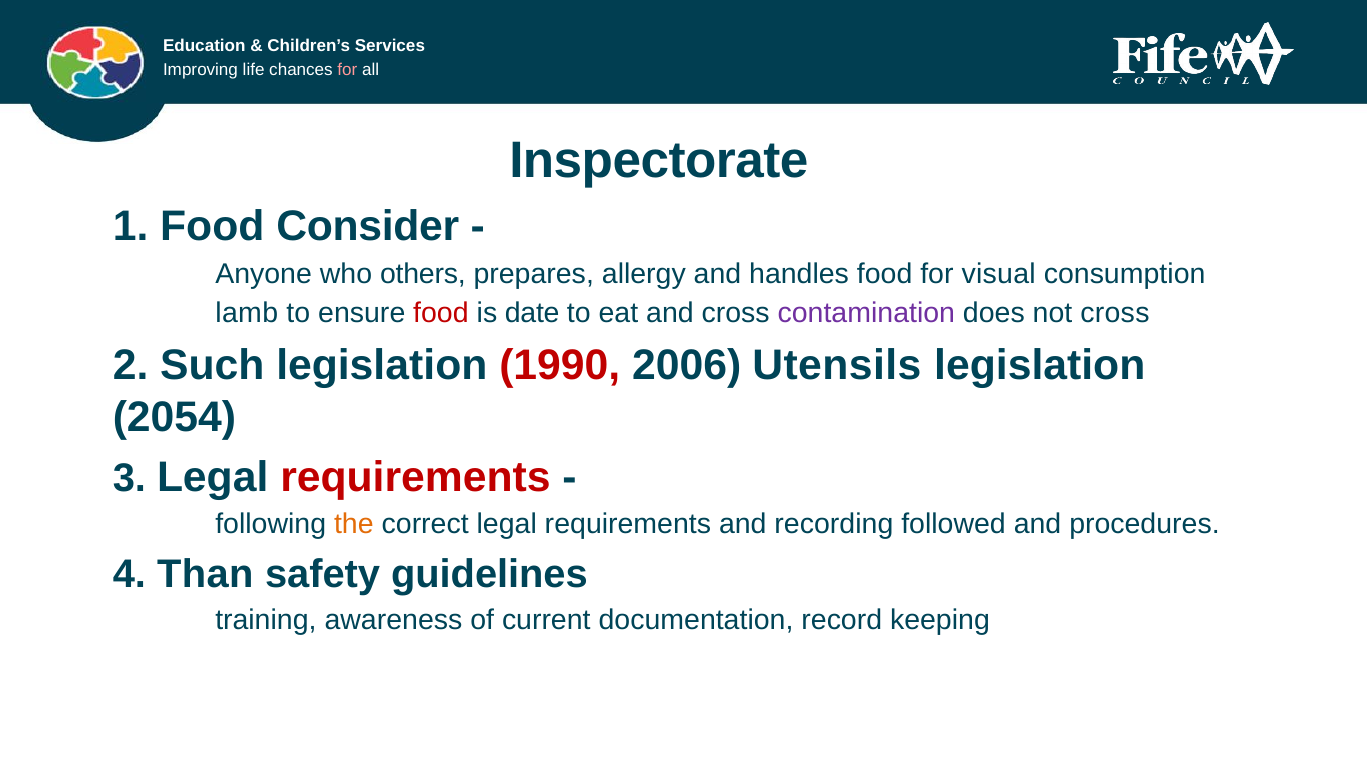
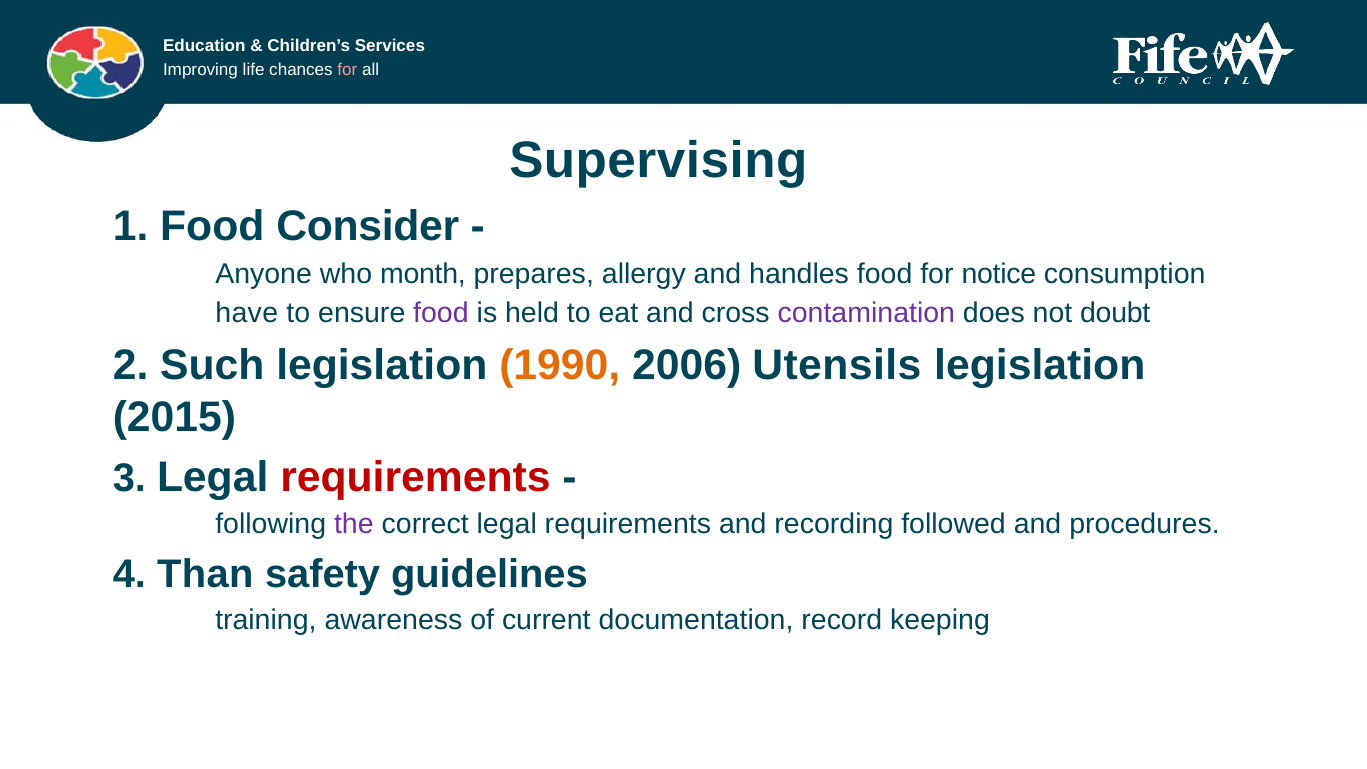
Inspectorate: Inspectorate -> Supervising
others: others -> month
visual: visual -> notice
lamb: lamb -> have
food at (441, 314) colour: red -> purple
date: date -> held
not cross: cross -> doubt
1990 colour: red -> orange
2054: 2054 -> 2015
the colour: orange -> purple
